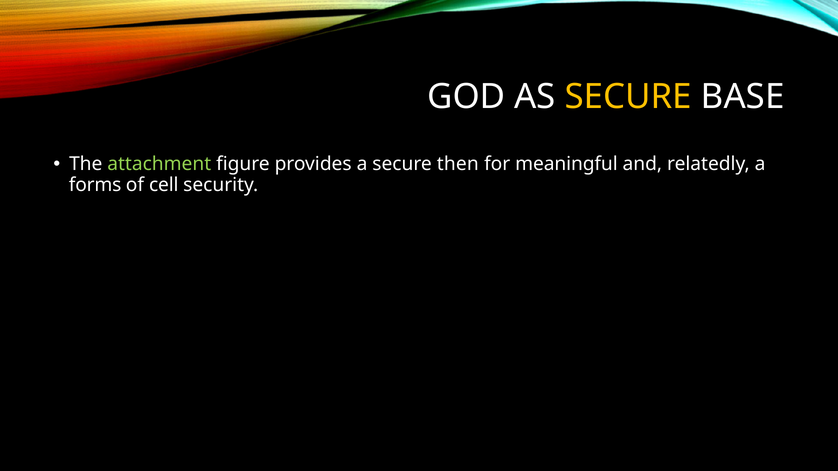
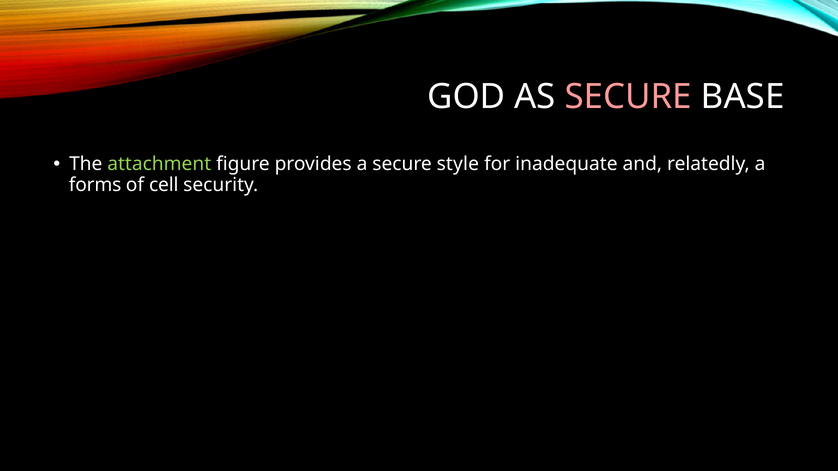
SECURE at (628, 97) colour: yellow -> pink
then: then -> style
meaningful: meaningful -> inadequate
